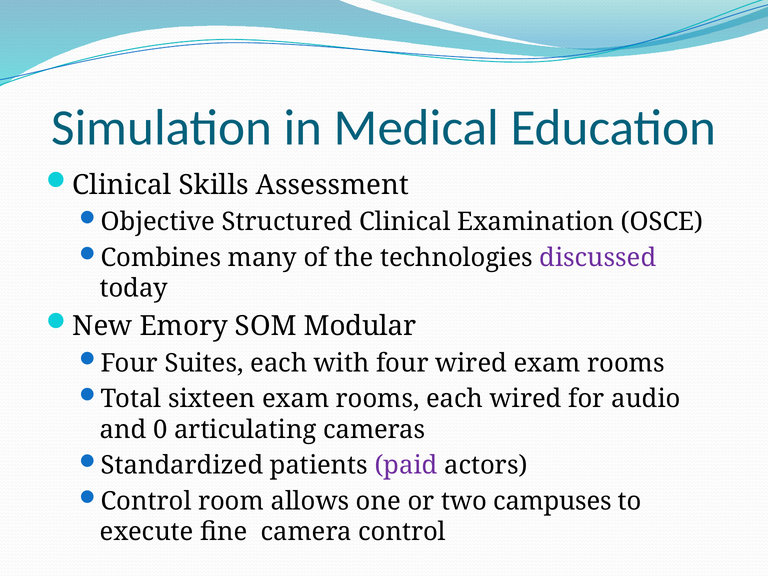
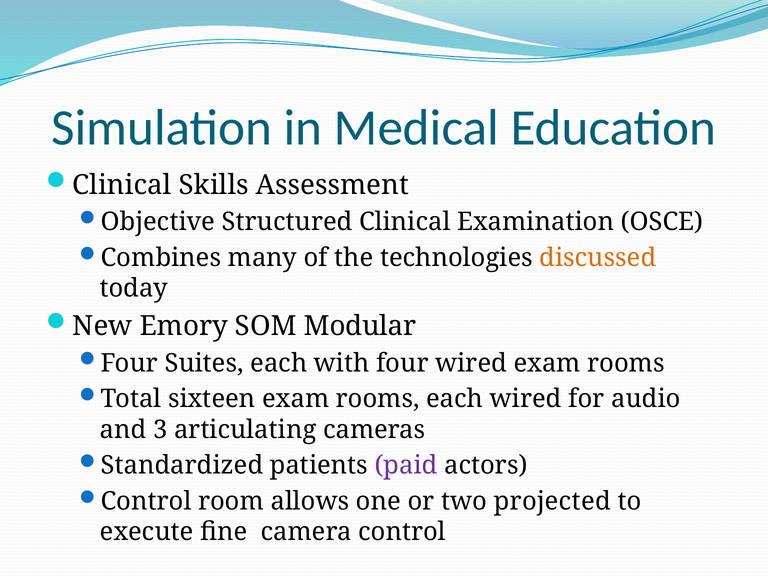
discussed colour: purple -> orange
0: 0 -> 3
campuses: campuses -> projected
